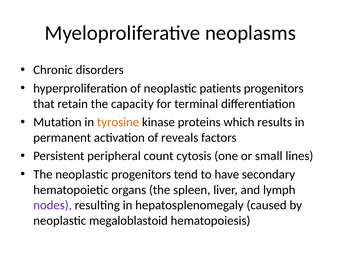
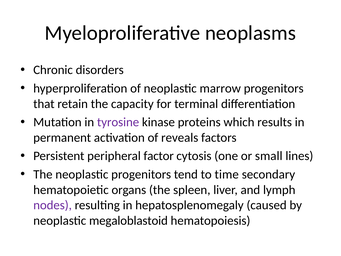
patients: patients -> marrow
tyrosine colour: orange -> purple
count: count -> factor
have: have -> time
